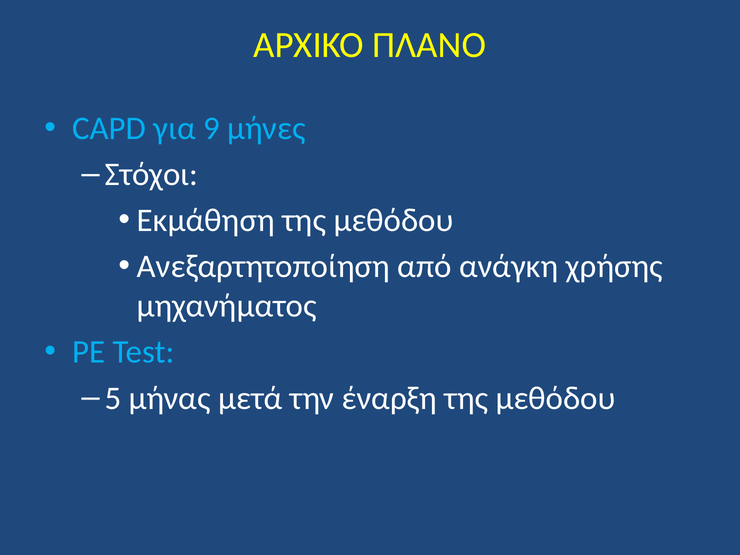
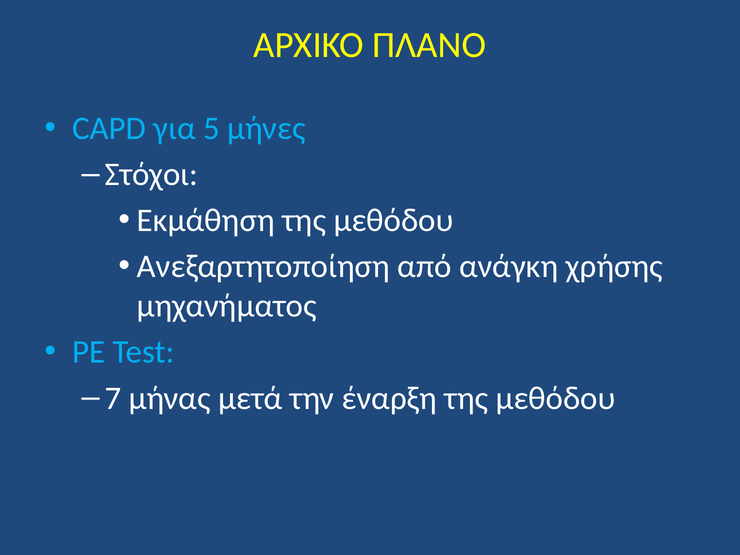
9: 9 -> 5
5: 5 -> 7
